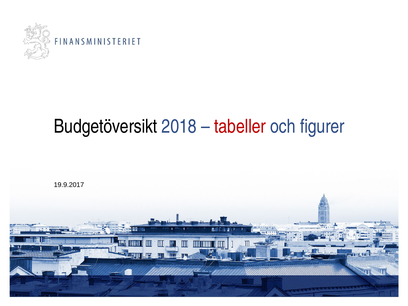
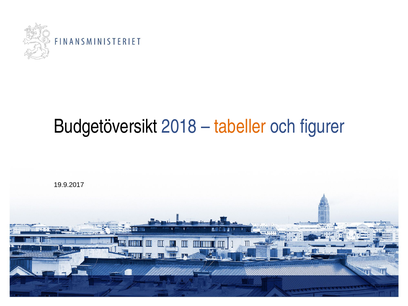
tabeller colour: red -> orange
